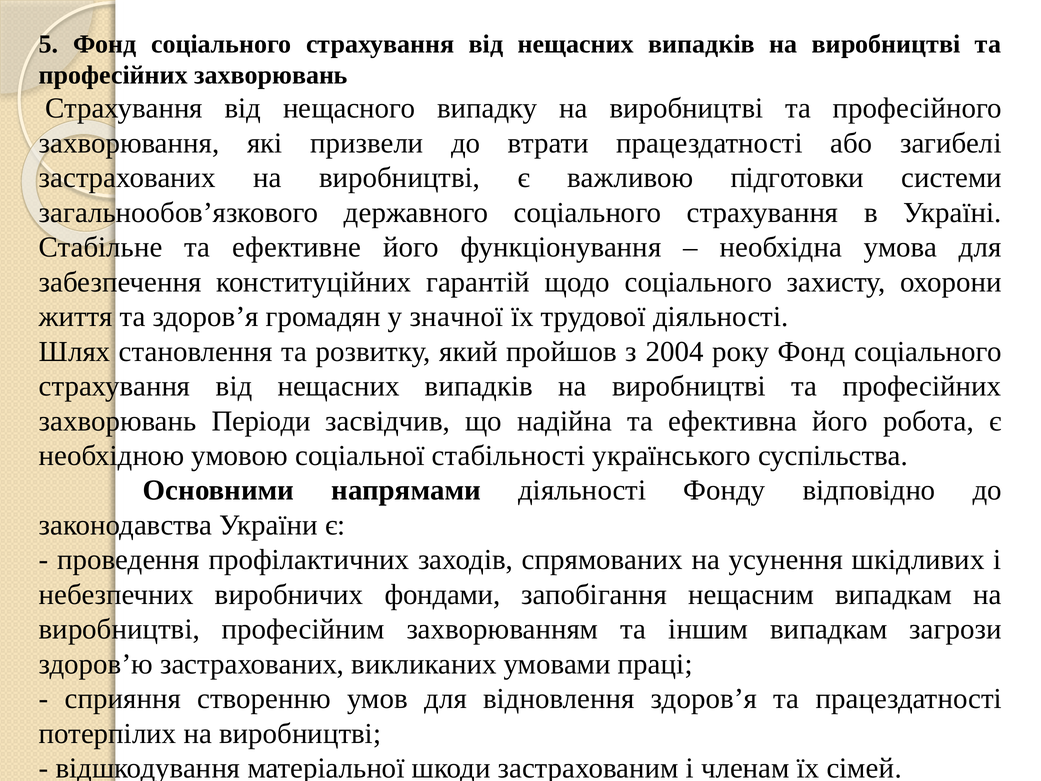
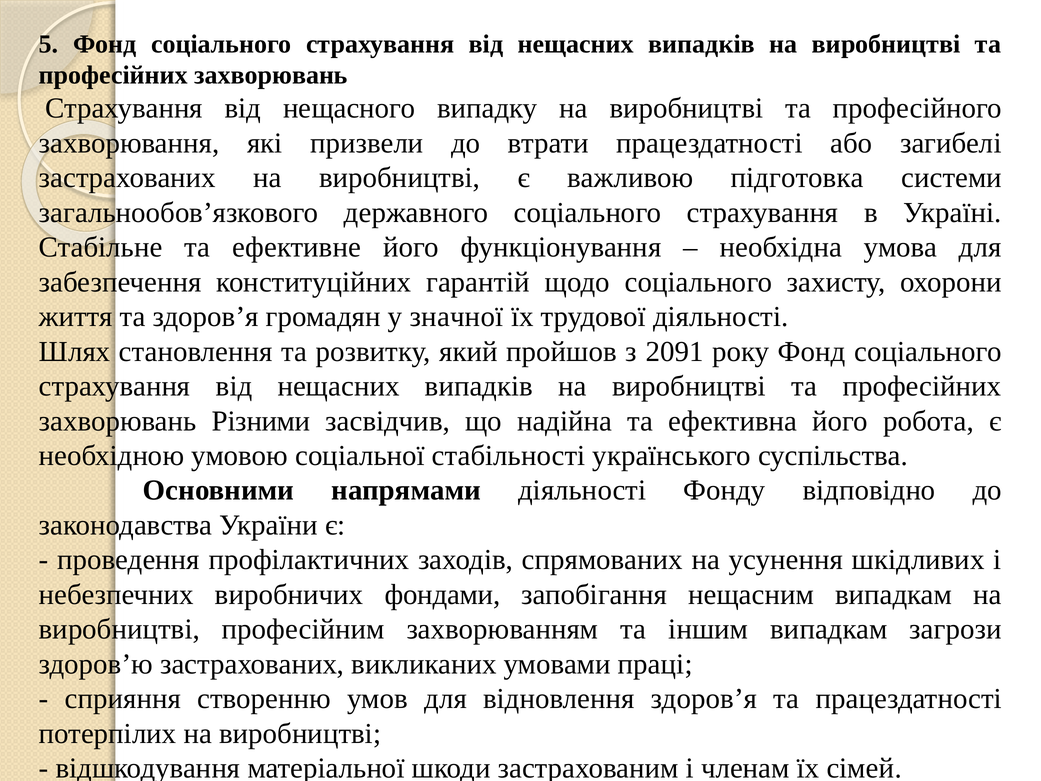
підготовки: підготовки -> підготовка
2004: 2004 -> 2091
Періоди: Періоди -> Різними
